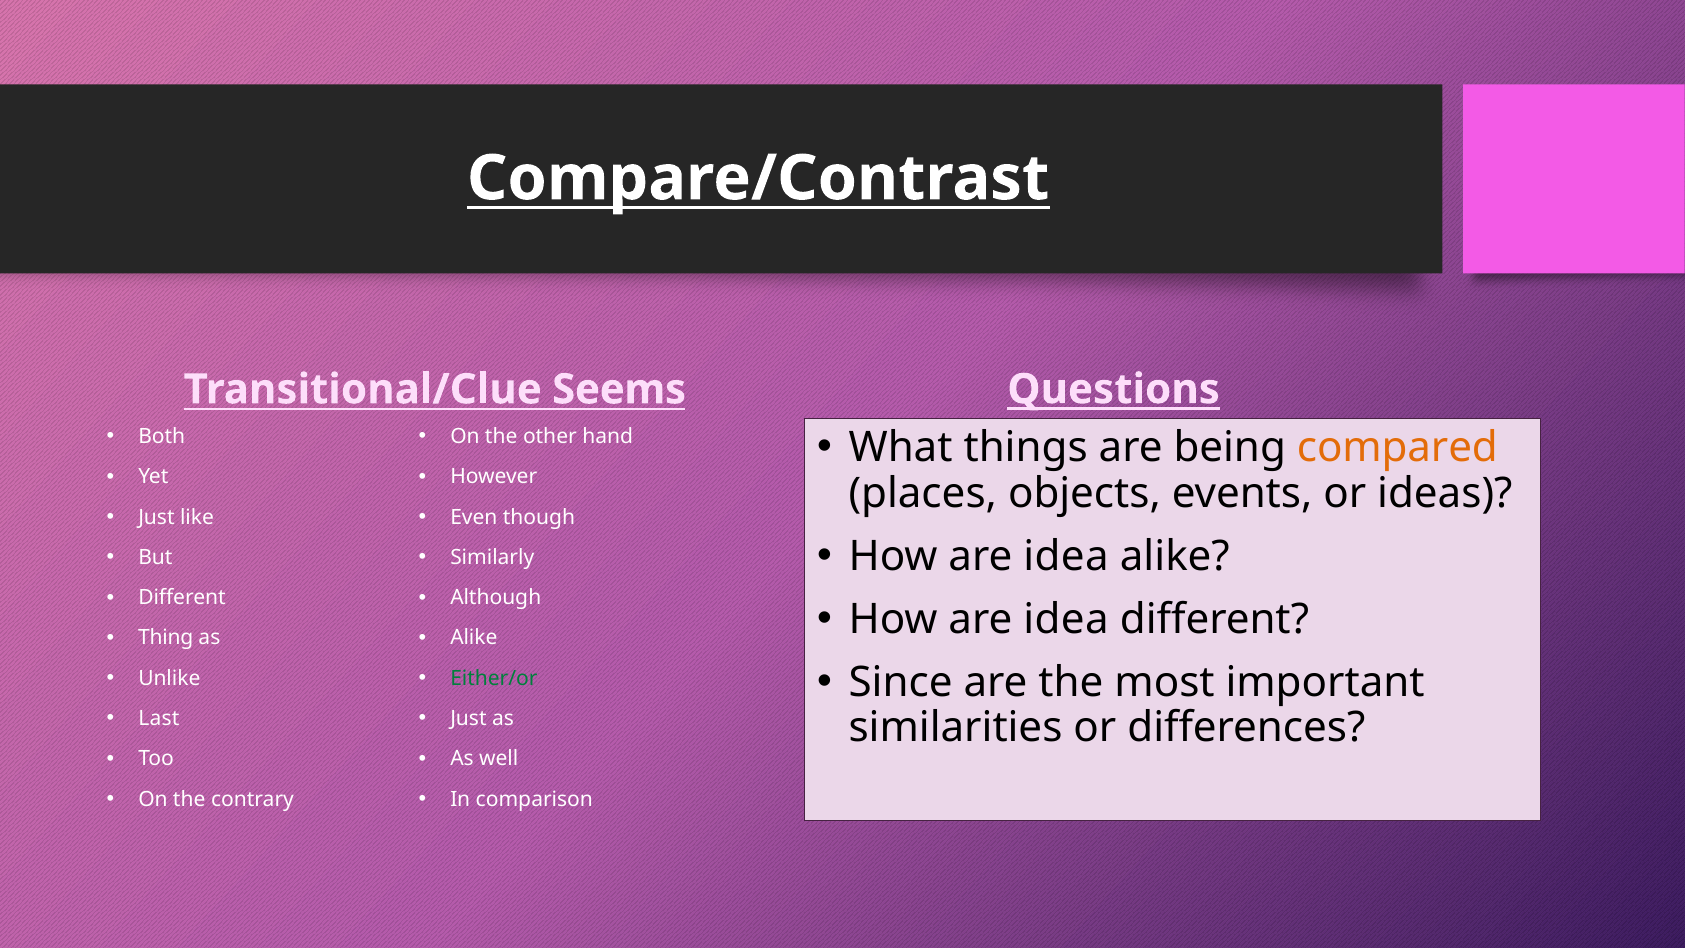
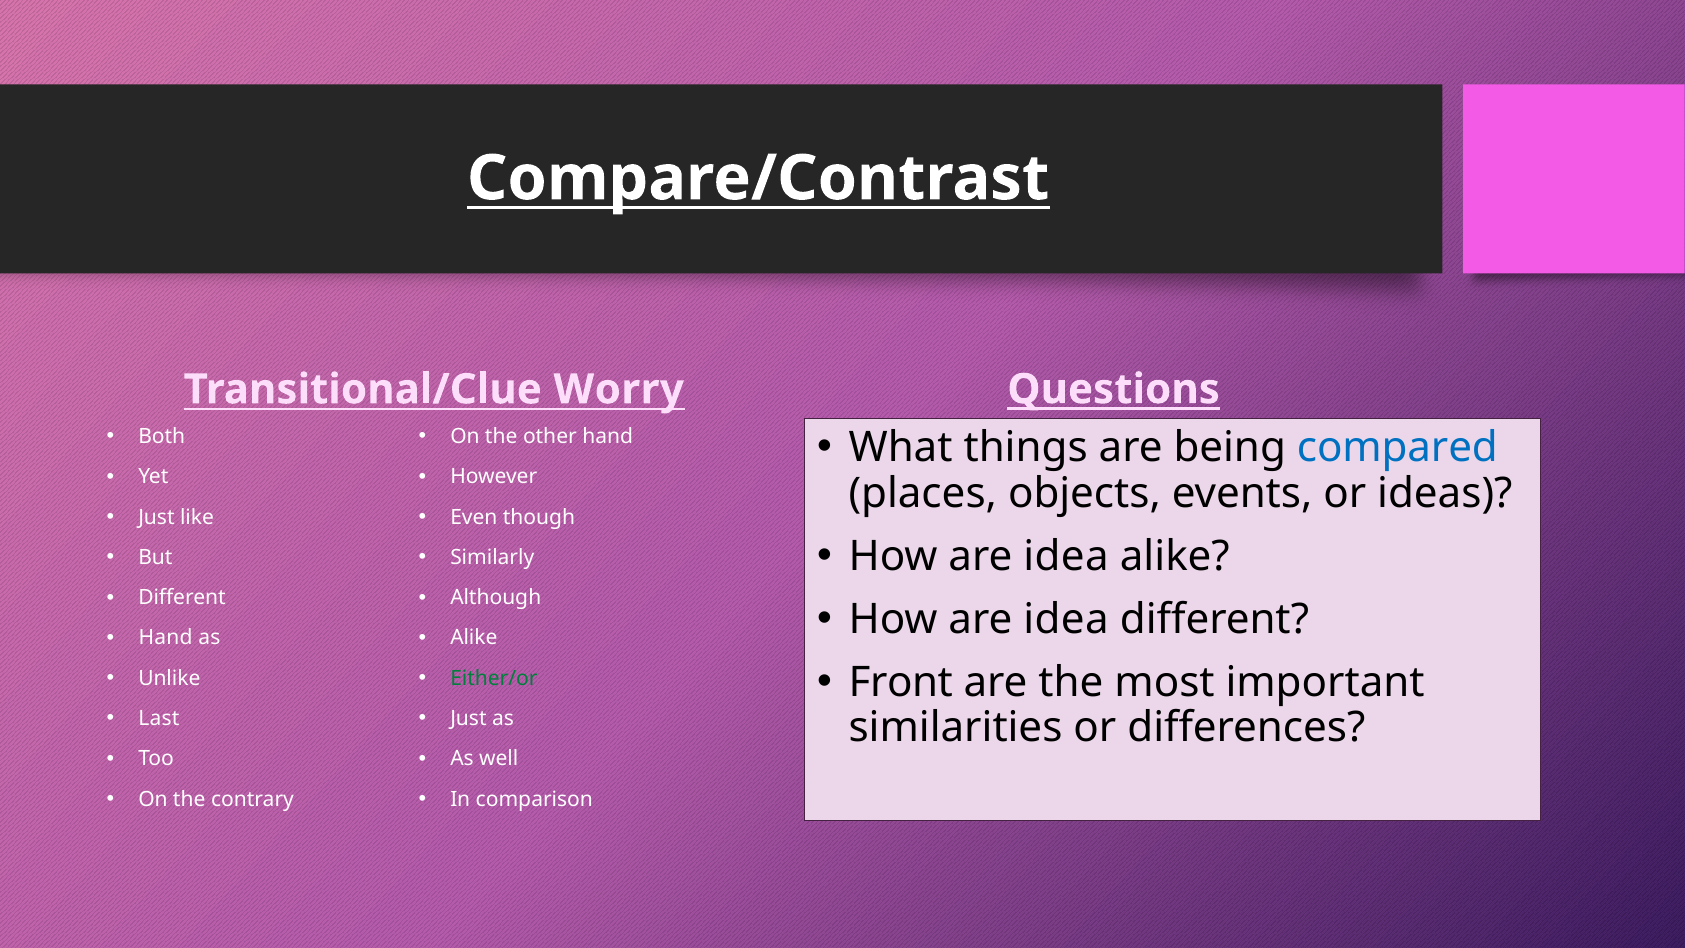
Seems: Seems -> Worry
compared colour: orange -> blue
Thing at (166, 638): Thing -> Hand
Since: Since -> Front
